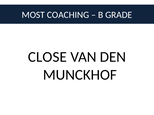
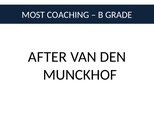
CLOSE: CLOSE -> AFTER
